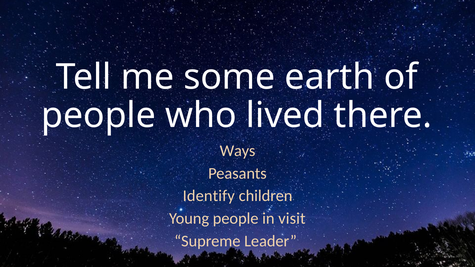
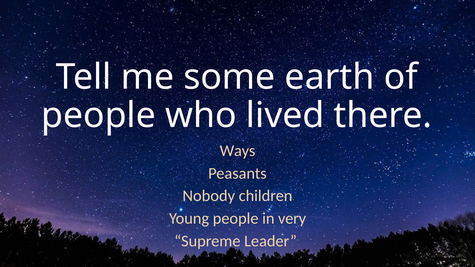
Identify: Identify -> Nobody
visit: visit -> very
